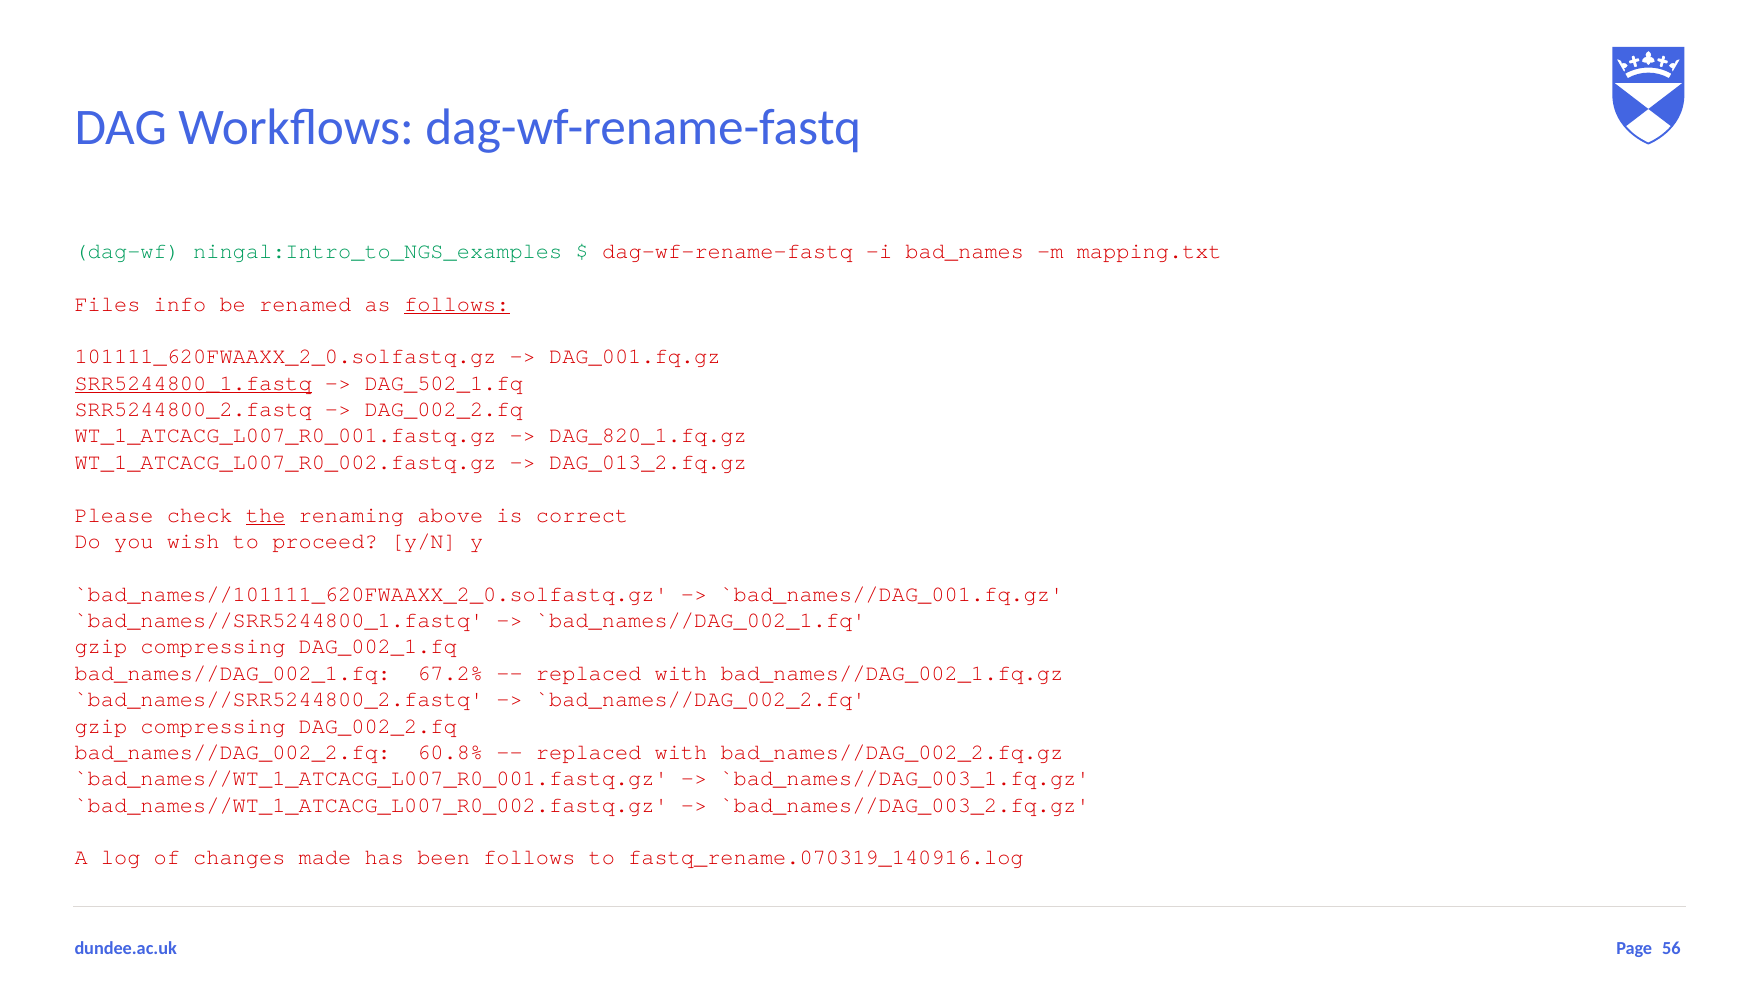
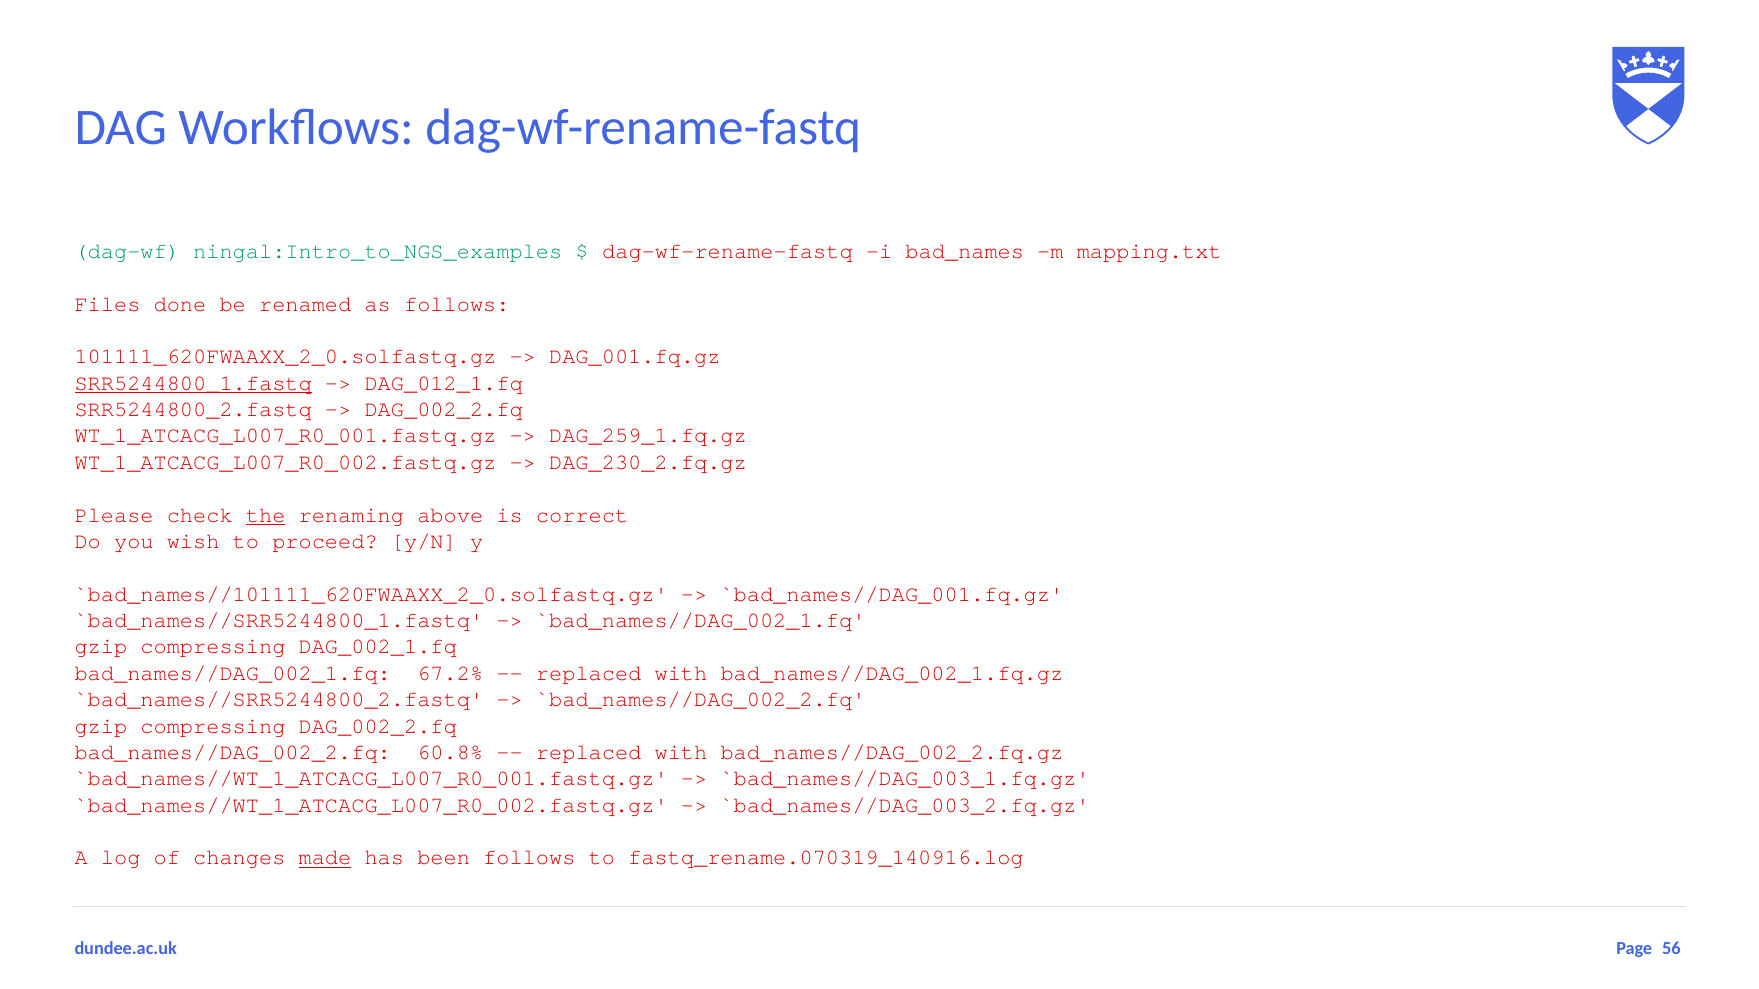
info: info -> done
follows at (457, 304) underline: present -> none
DAG_502_1.fq: DAG_502_1.fq -> DAG_012_1.fq
DAG_820_1.fq.gz: DAG_820_1.fq.gz -> DAG_259_1.fq.gz
DAG_013_2.fq.gz: DAG_013_2.fq.gz -> DAG_230_2.fq.gz
made underline: none -> present
